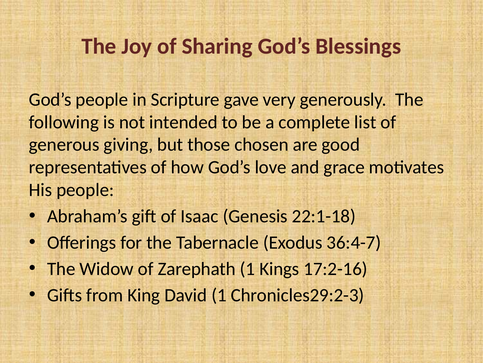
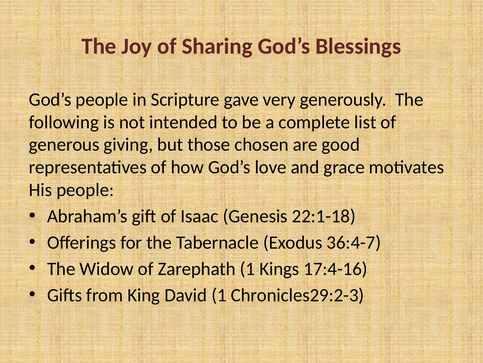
17:2-16: 17:2-16 -> 17:4-16
